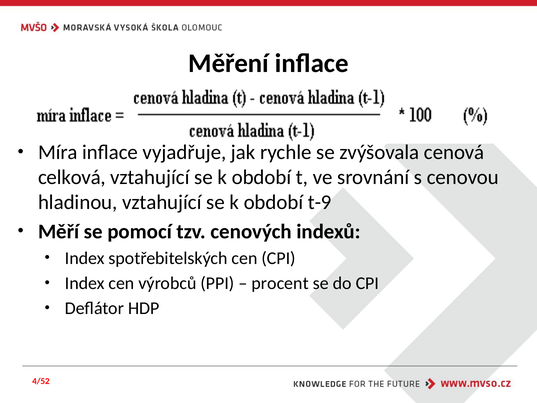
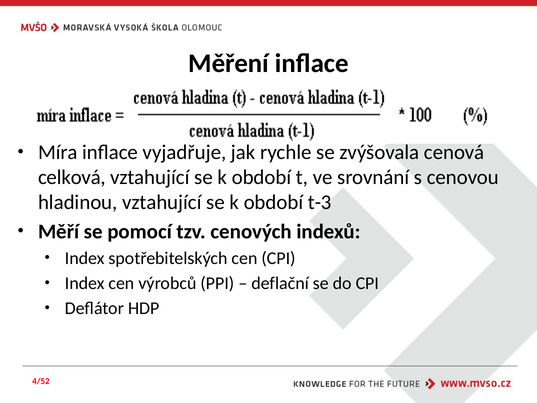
t-9: t-9 -> t-3
procent: procent -> deflační
